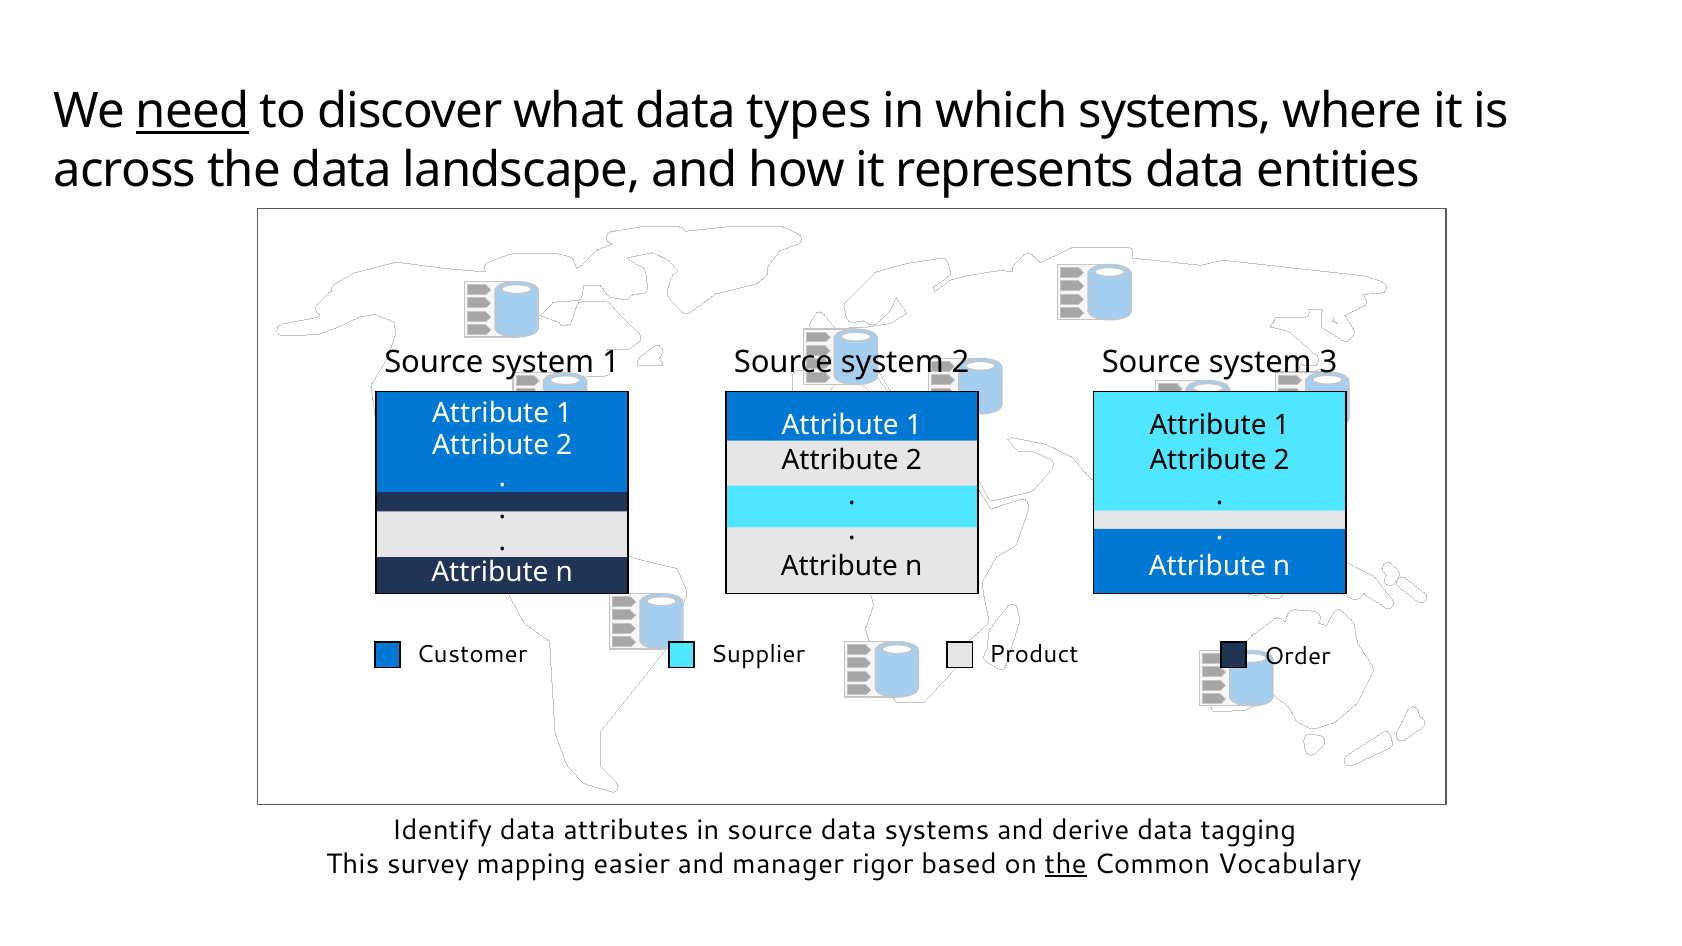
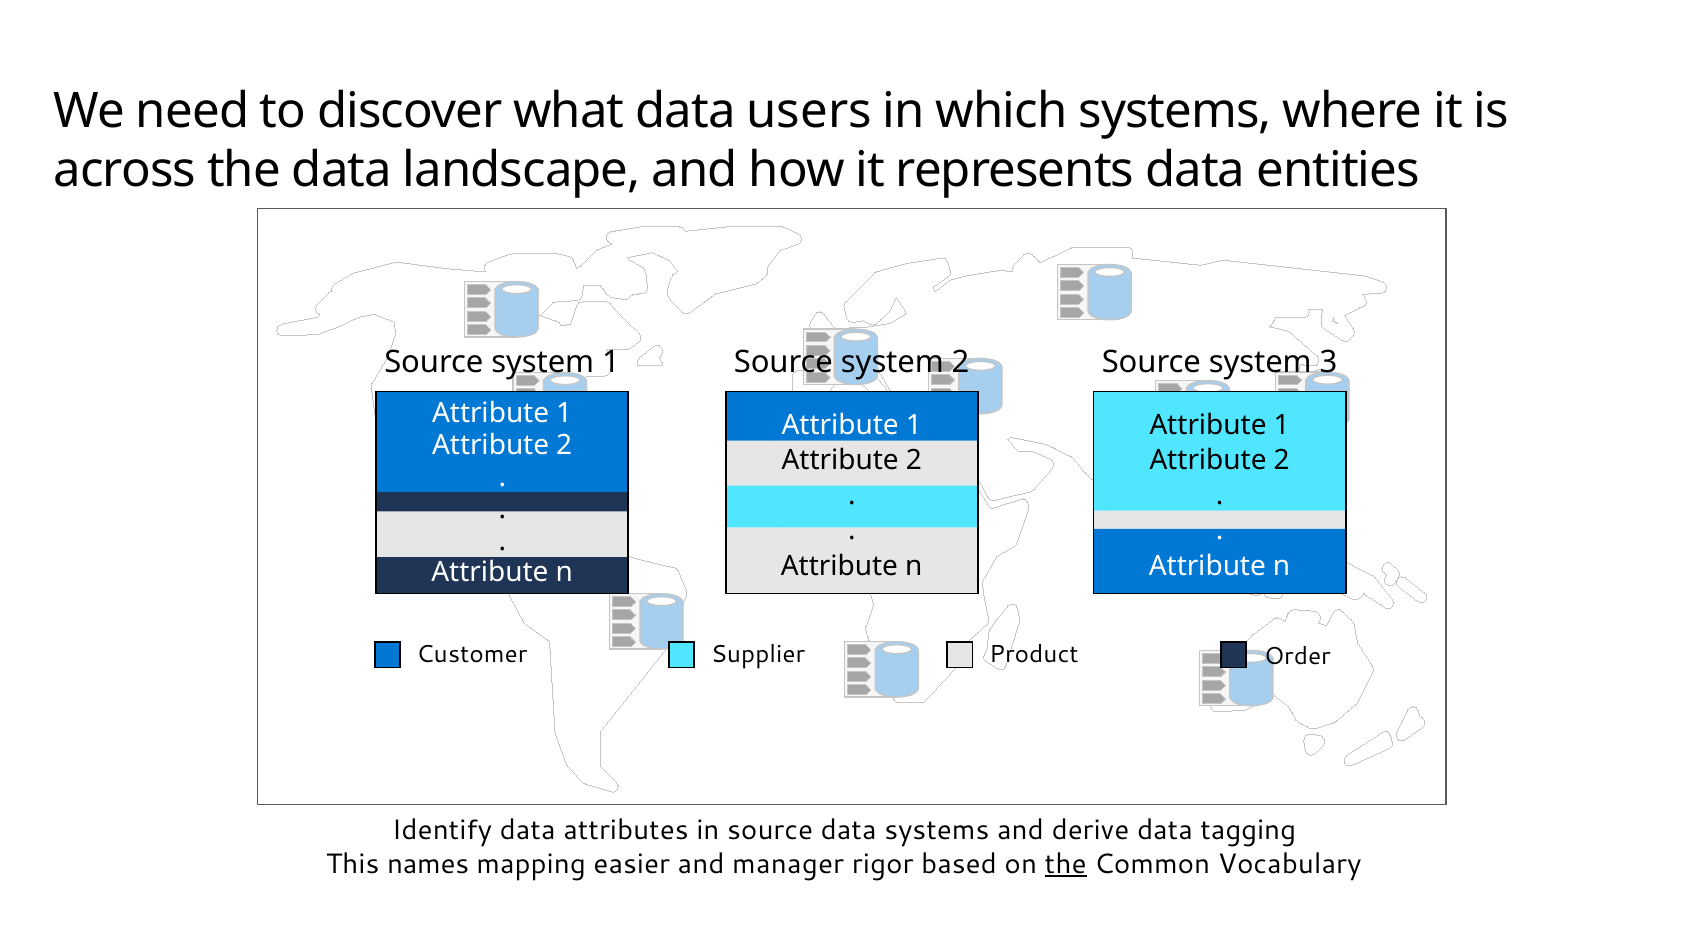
need underline: present -> none
types: types -> users
survey: survey -> names
